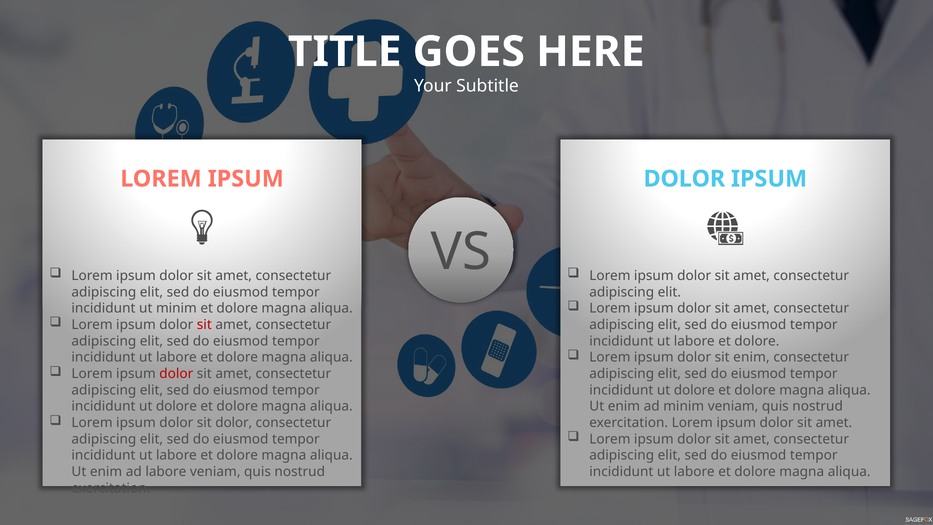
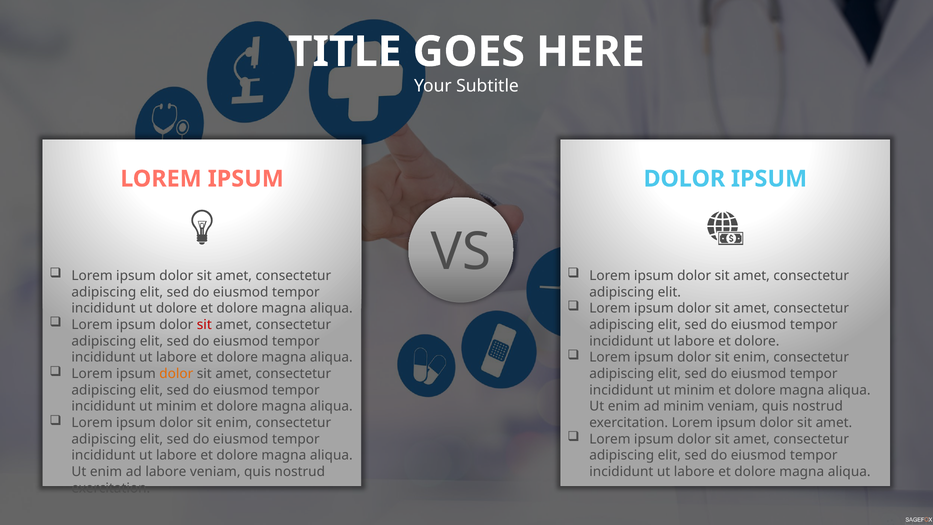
ut minim: minim -> dolore
dolor at (176, 374) colour: red -> orange
dolore at (694, 390): dolore -> minim
dolore at (176, 406): dolore -> minim
dolor at (234, 423): dolor -> enim
